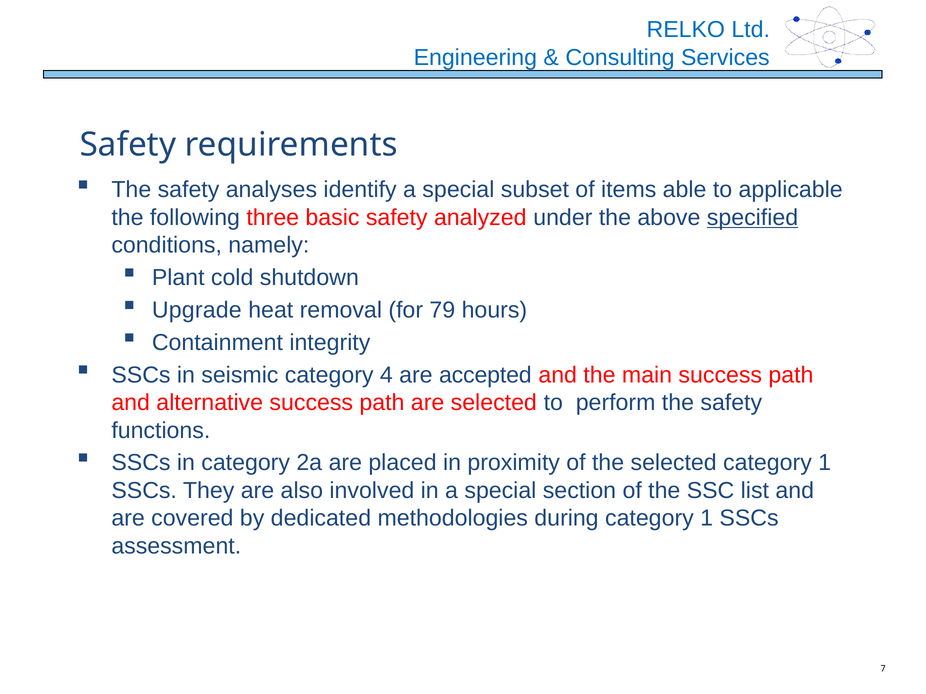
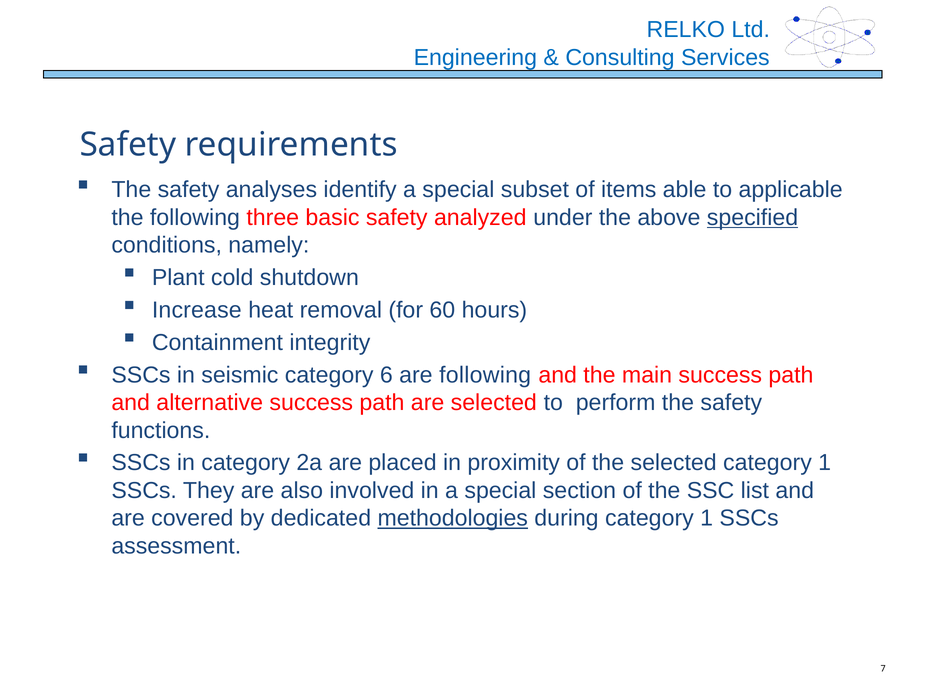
Upgrade: Upgrade -> Increase
79: 79 -> 60
4: 4 -> 6
are accepted: accepted -> following
methodologies underline: none -> present
